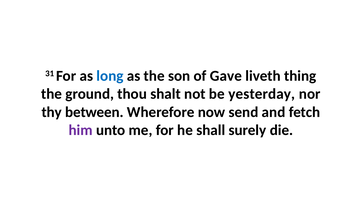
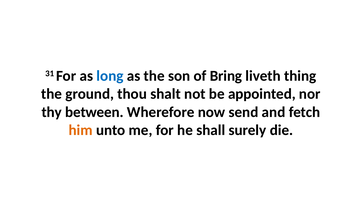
Gave: Gave -> Bring
yesterday: yesterday -> appointed
him colour: purple -> orange
